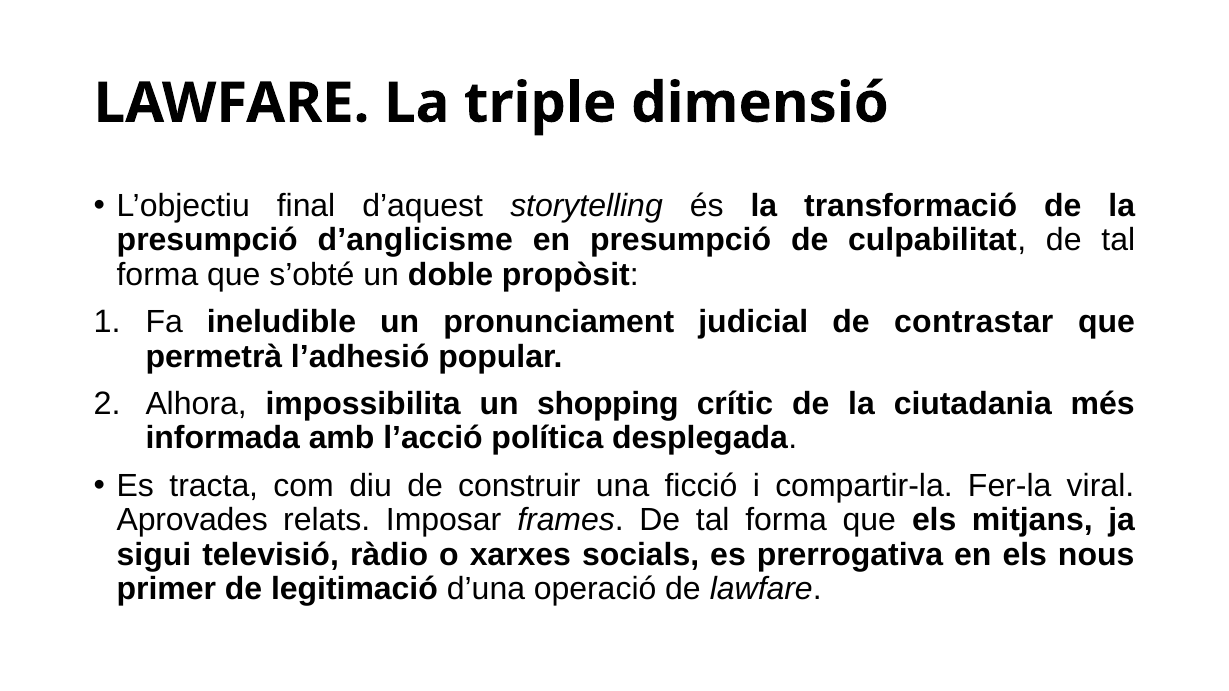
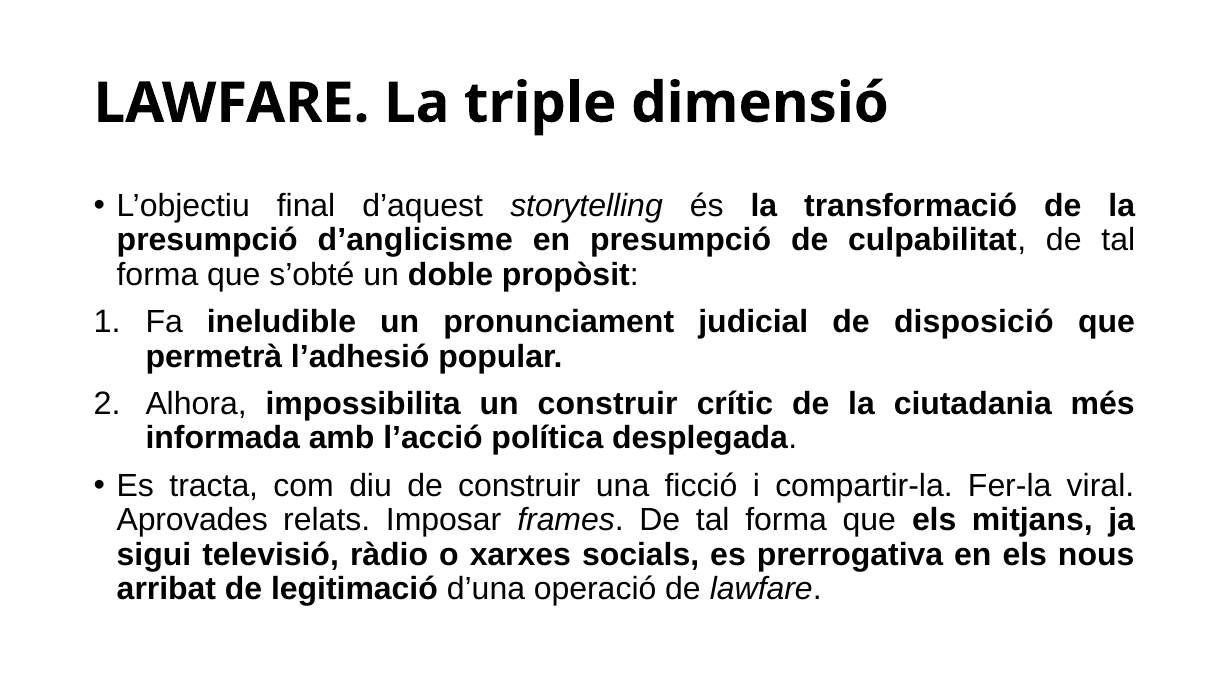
contrastar: contrastar -> disposició
un shopping: shopping -> construir
primer: primer -> arribat
